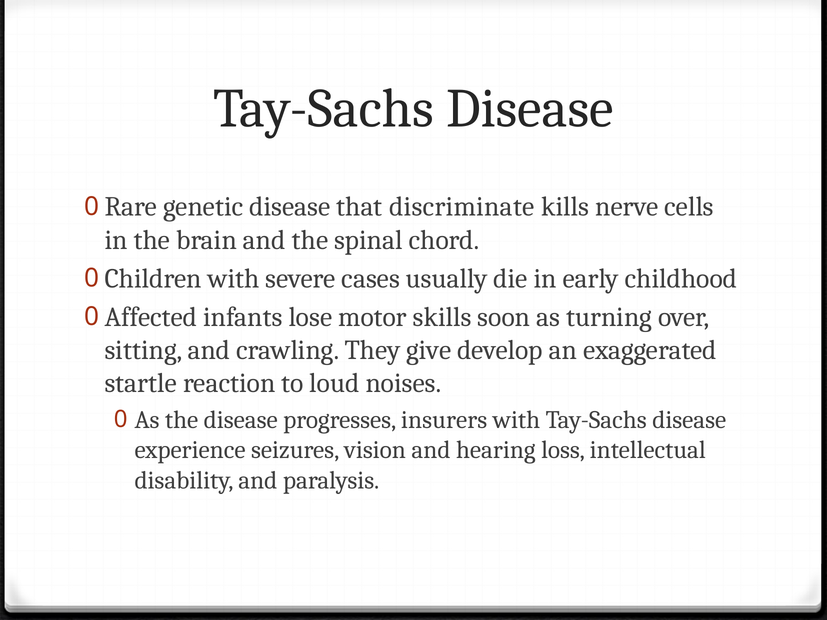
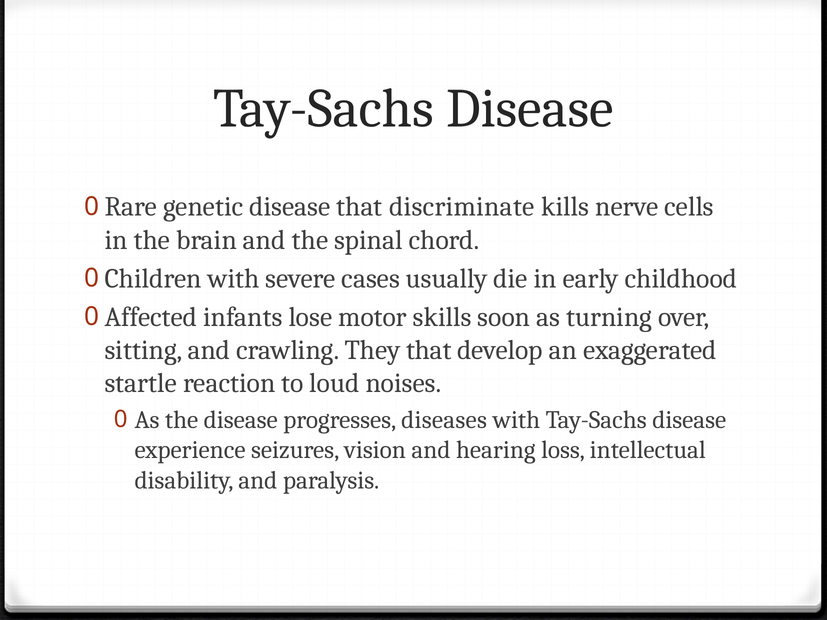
They give: give -> that
insurers: insurers -> diseases
